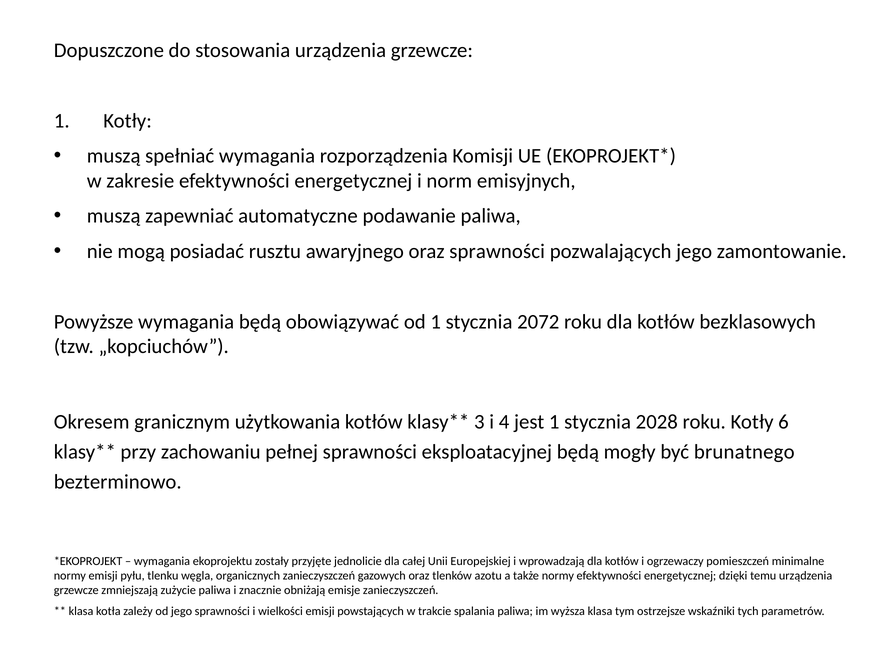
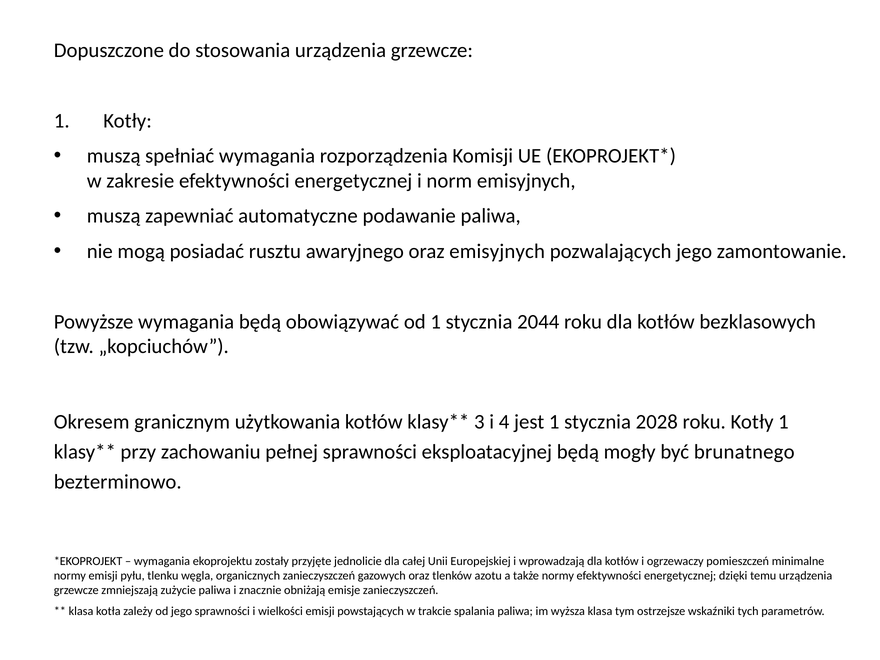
oraz sprawności: sprawności -> emisyjnych
2072: 2072 -> 2044
Kotły 6: 6 -> 1
